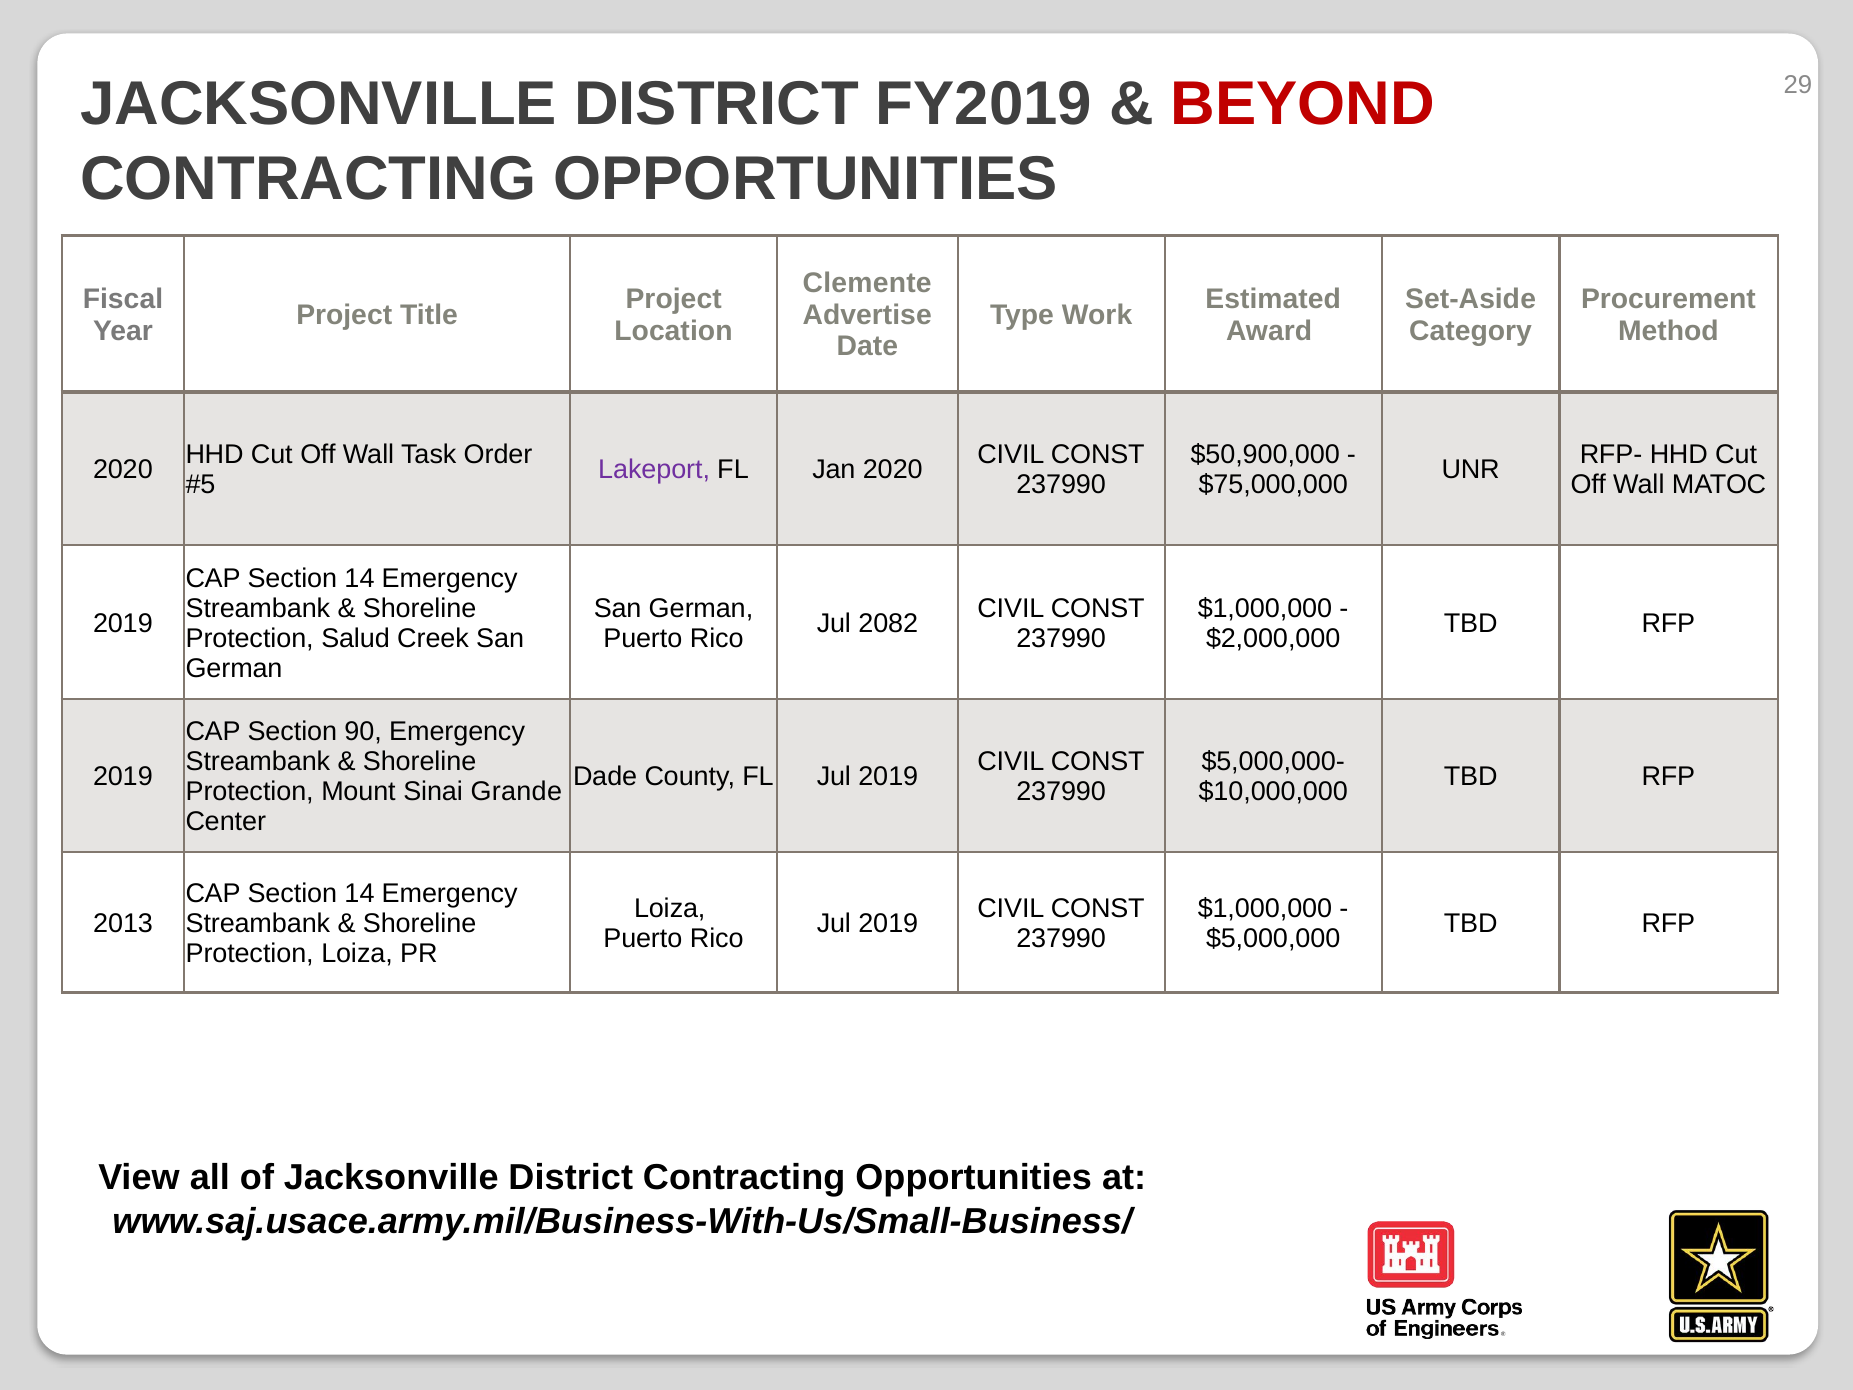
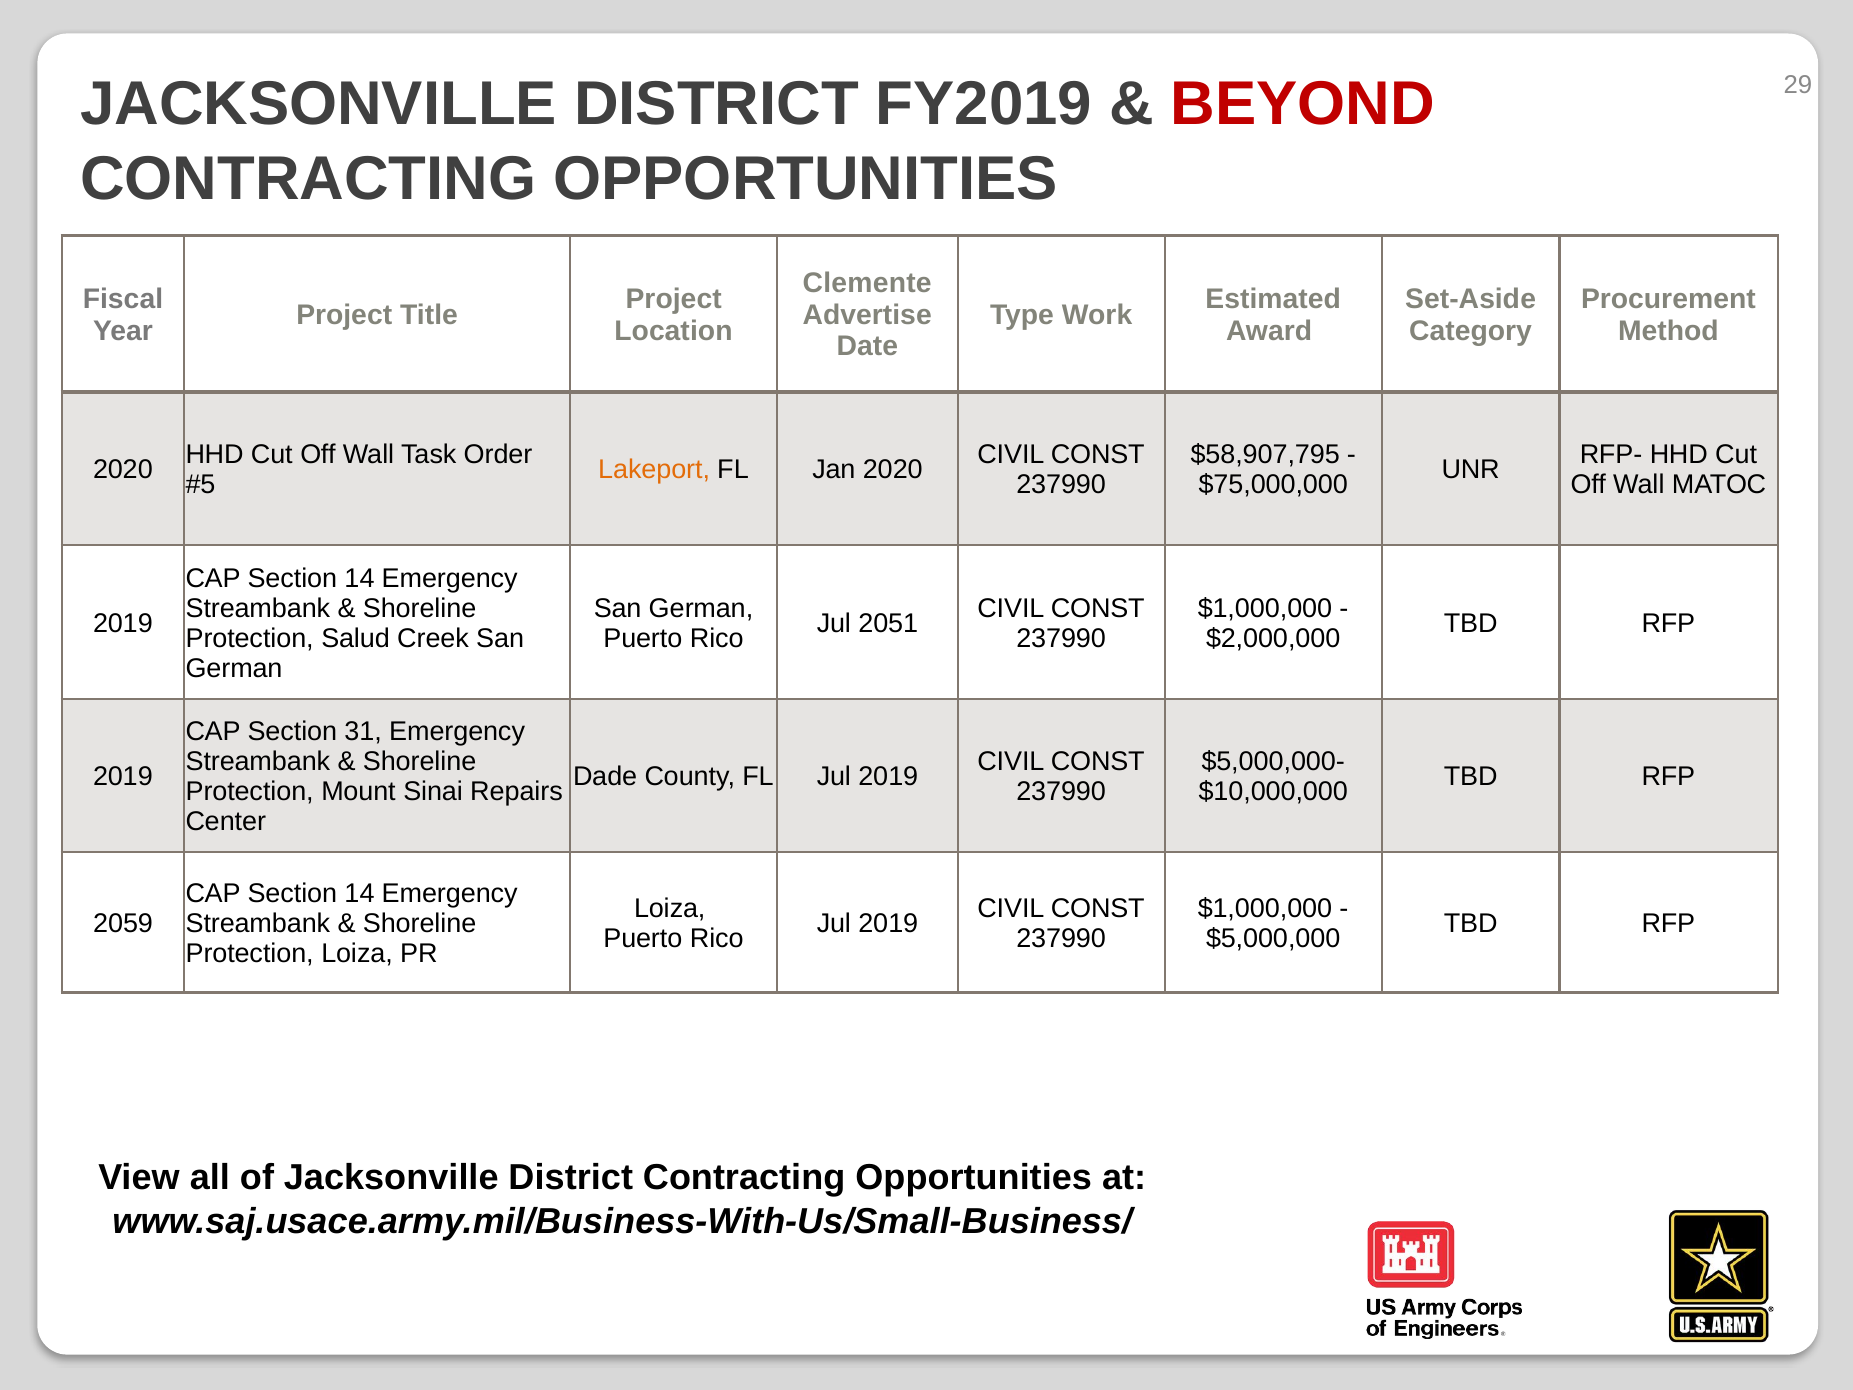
$50,900,000: $50,900,000 -> $58,907,795
Lakeport colour: purple -> orange
2082: 2082 -> 2051
90: 90 -> 31
Grande: Grande -> Repairs
2013: 2013 -> 2059
